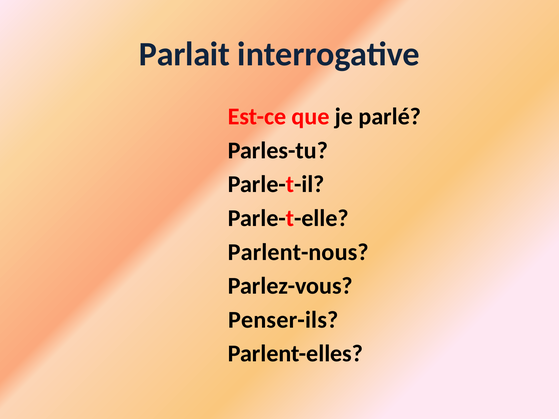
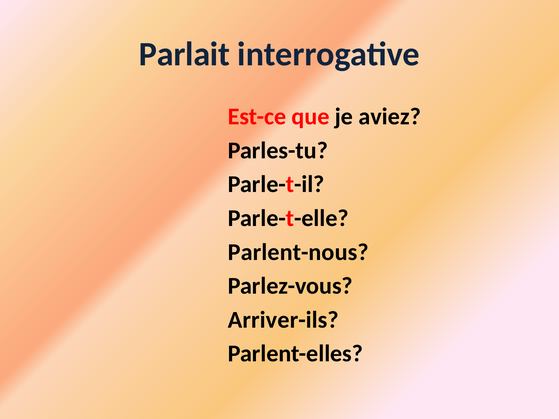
parlé: parlé -> aviez
Penser-ils: Penser-ils -> Arriver-ils
